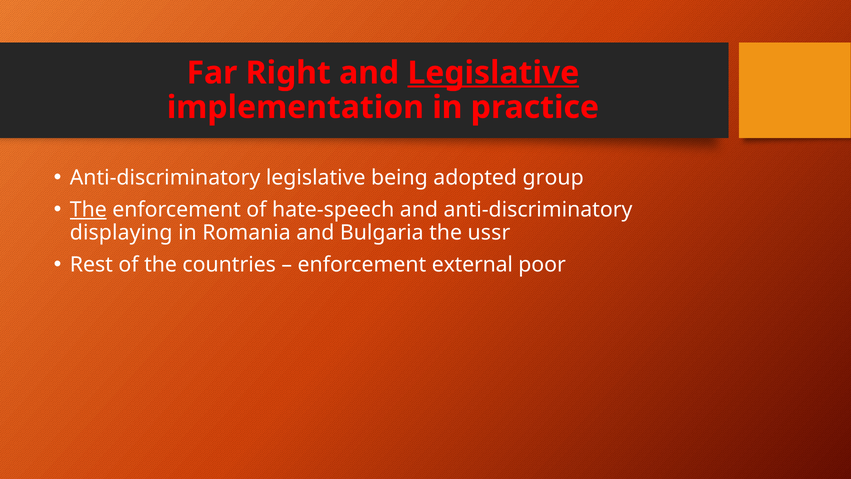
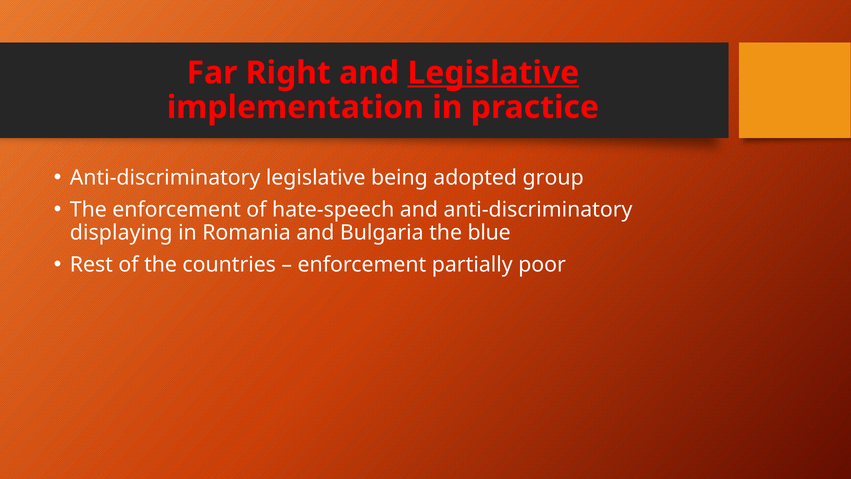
The at (88, 210) underline: present -> none
ussr: ussr -> blue
external: external -> partially
